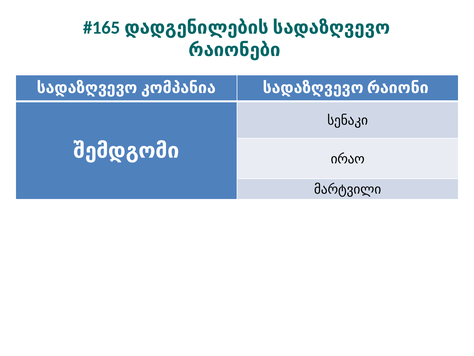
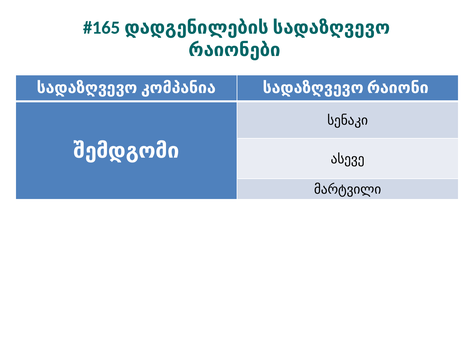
ირაო: ირაო -> ასევე
